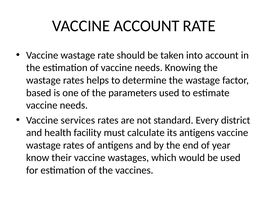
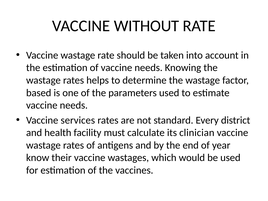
VACCINE ACCOUNT: ACCOUNT -> WITHOUT
its antigens: antigens -> clinician
